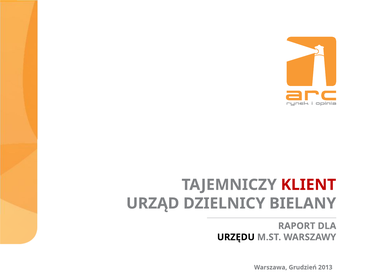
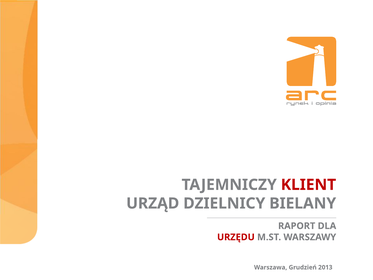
URZĘDU colour: black -> red
